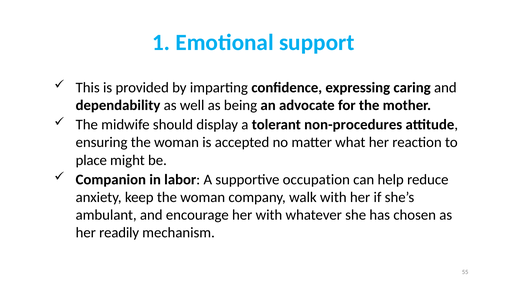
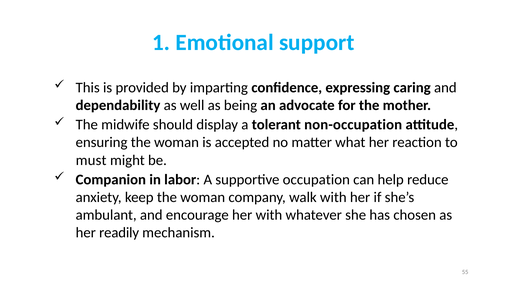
non-procedures: non-procedures -> non-occupation
place: place -> must
